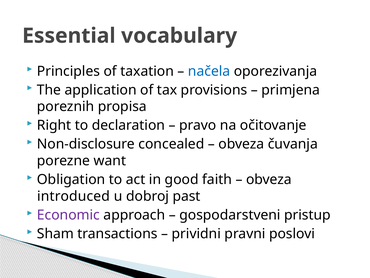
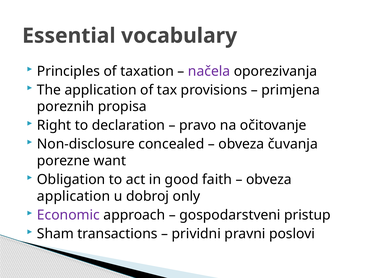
načela colour: blue -> purple
introduced at (74, 196): introduced -> application
past: past -> only
